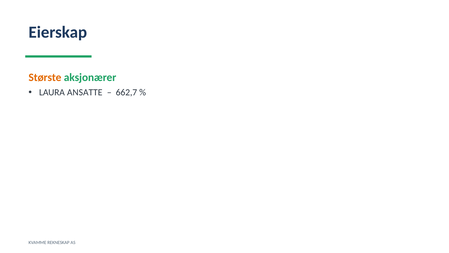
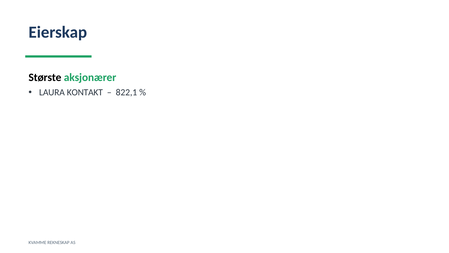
Største colour: orange -> black
ANSATTE: ANSATTE -> KONTAKT
662,7: 662,7 -> 822,1
